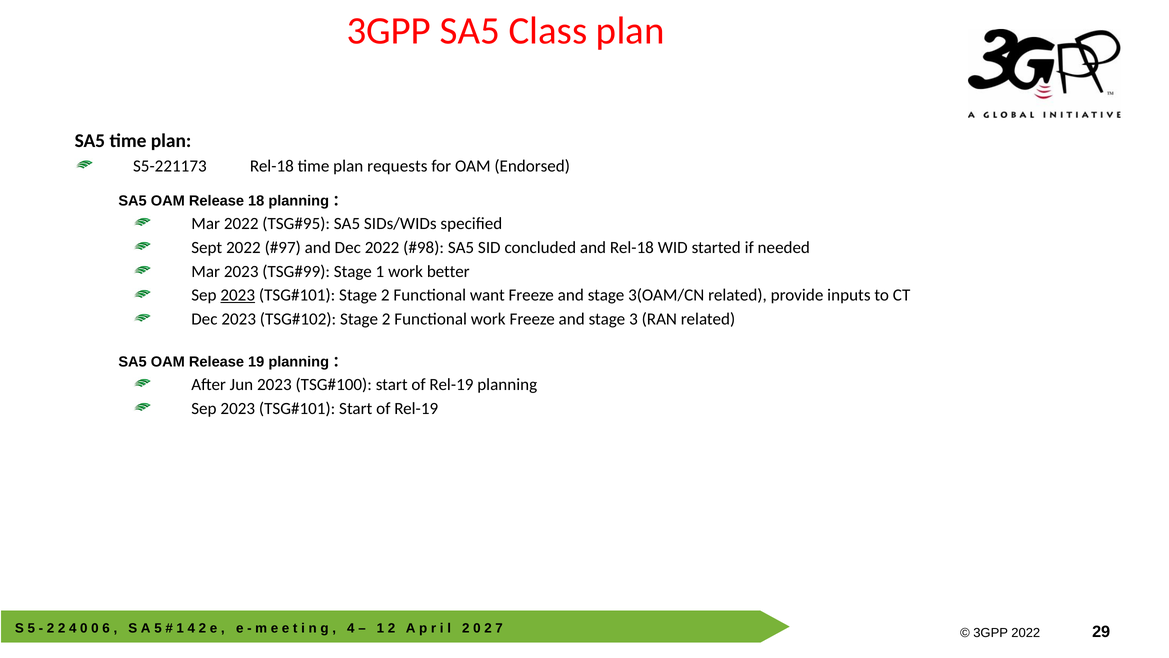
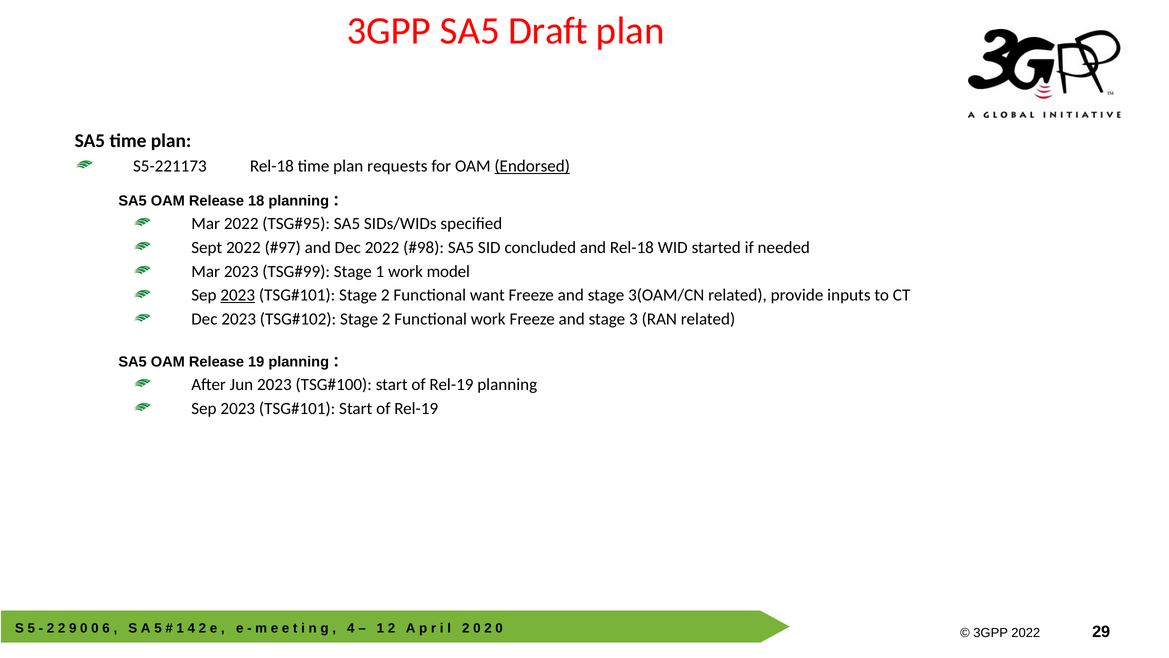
Class: Class -> Draft
Endorsed underline: none -> present
better: better -> model
2 4: 4 -> 9
7 at (499, 628): 7 -> 0
